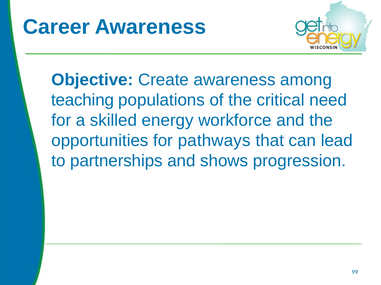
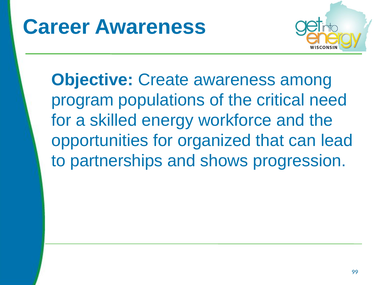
teaching: teaching -> program
pathways: pathways -> organized
